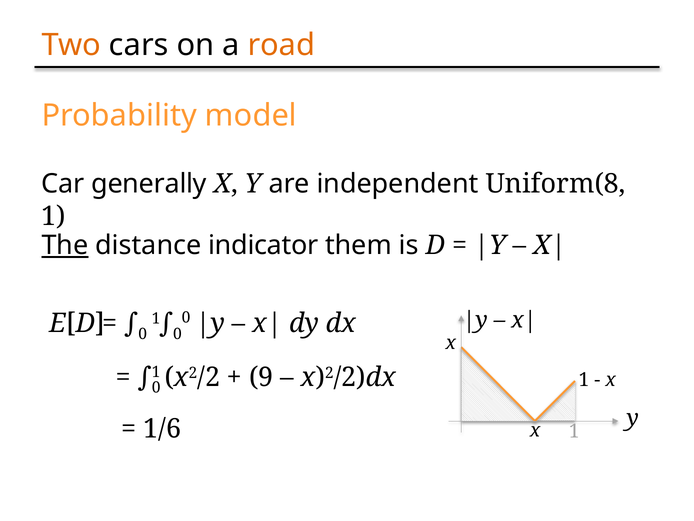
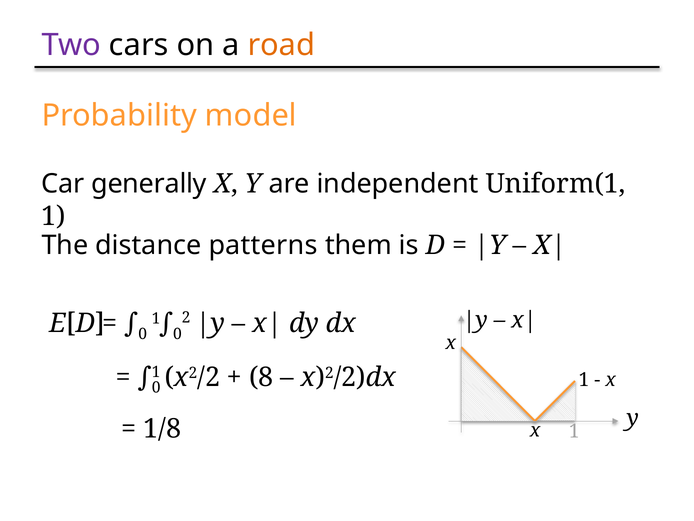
Two colour: orange -> purple
Uniform(8: Uniform(8 -> Uniform(1
The underline: present -> none
indicator: indicator -> patterns
1 0: 0 -> 2
9: 9 -> 8
1/6: 1/6 -> 1/8
